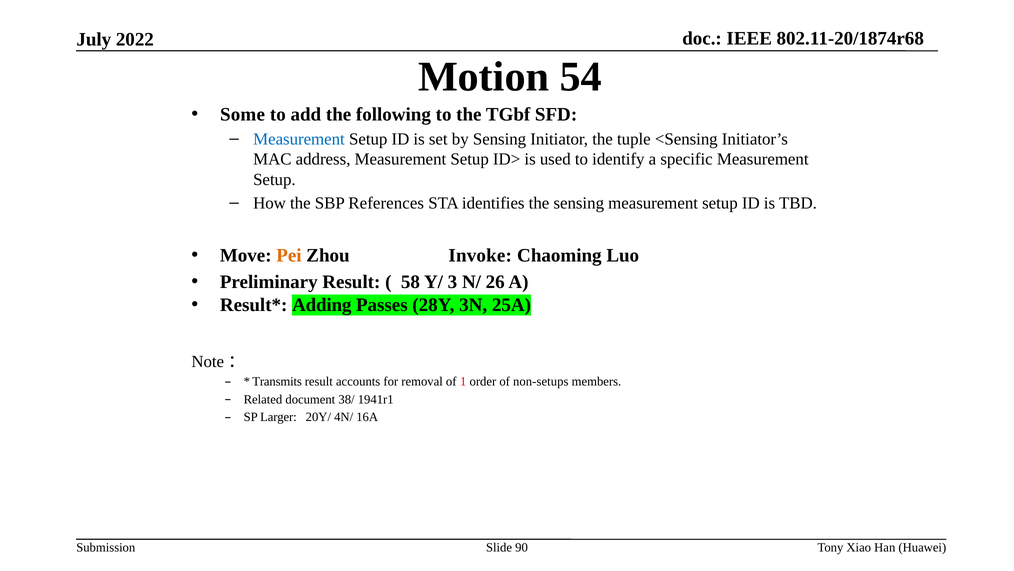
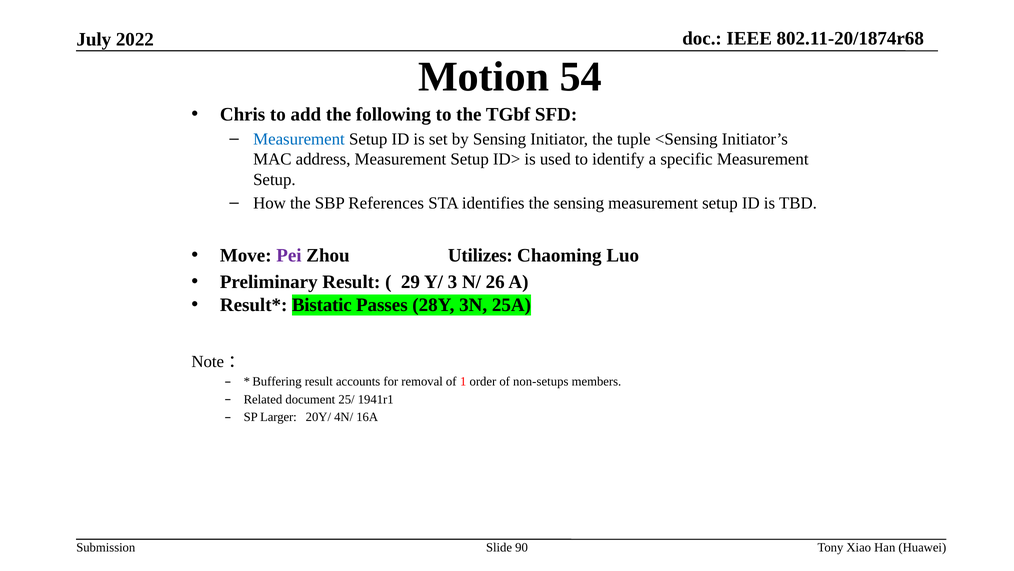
Some: Some -> Chris
Pei colour: orange -> purple
Invoke: Invoke -> Utilizes
58: 58 -> 29
Adding: Adding -> Bistatic
Transmits: Transmits -> Buffering
38/: 38/ -> 25/
